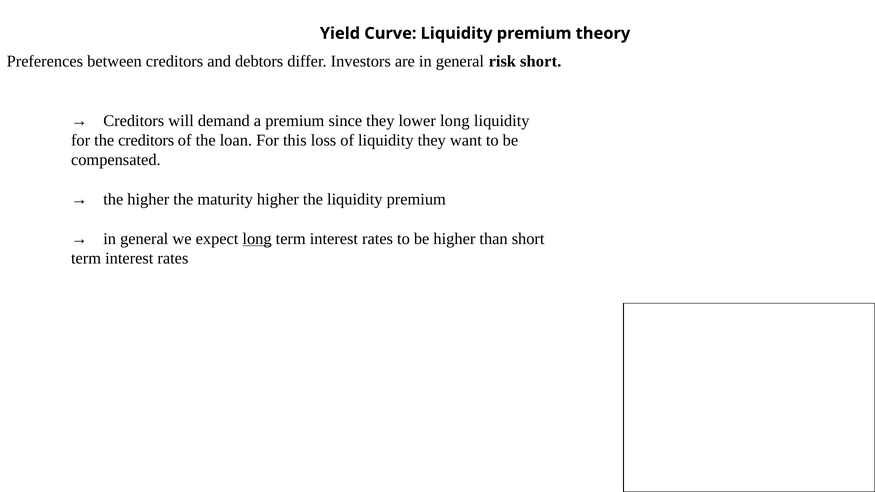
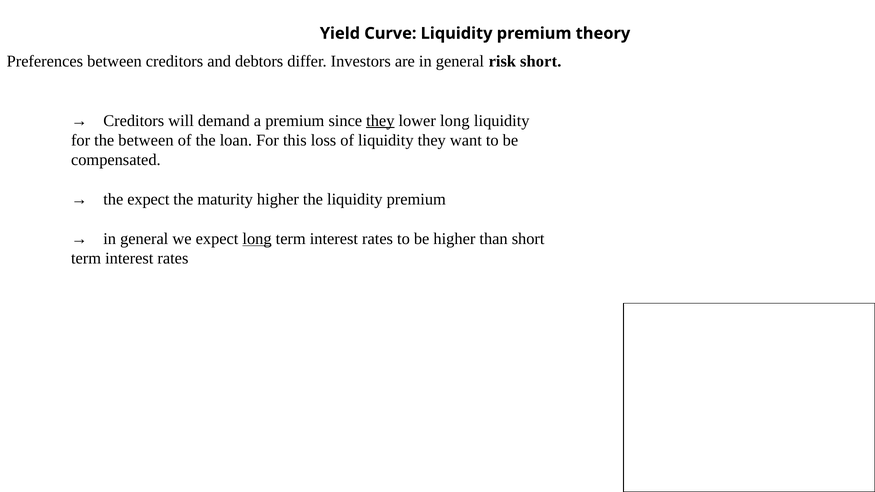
they at (380, 121) underline: none -> present
the creditors: creditors -> between
the higher: higher -> expect
